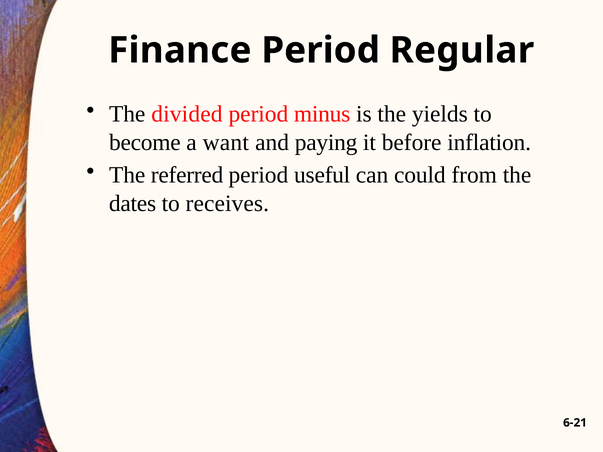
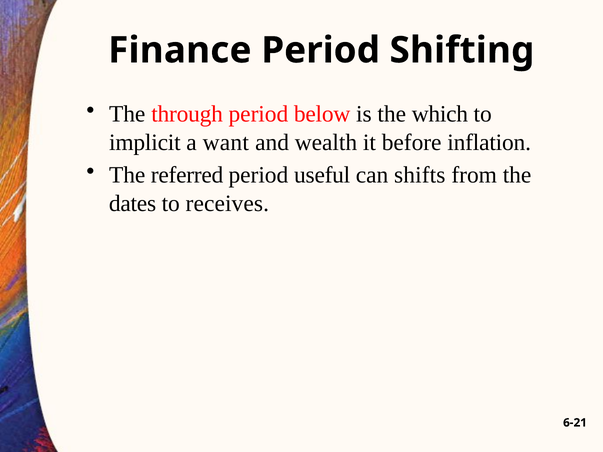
Regular: Regular -> Shifting
divided: divided -> through
minus: minus -> below
yields: yields -> which
become: become -> implicit
paying: paying -> wealth
could: could -> shifts
